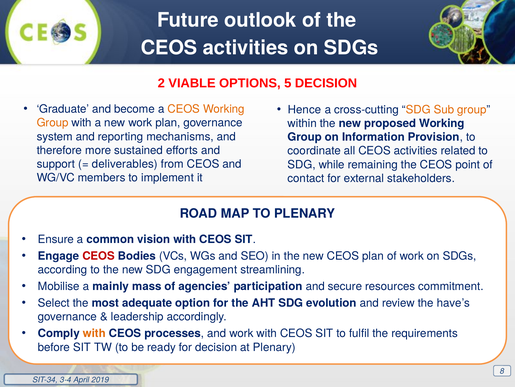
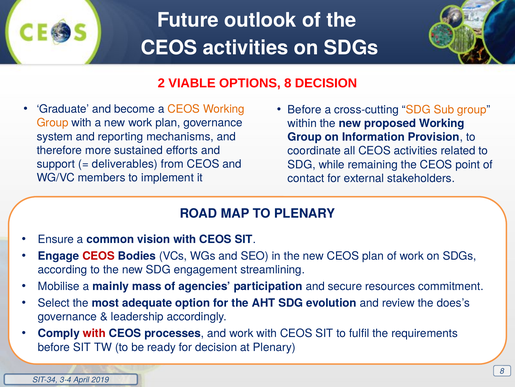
OPTIONS 5: 5 -> 8
Hence at (305, 109): Hence -> Before
have’s: have’s -> does’s
with at (94, 333) colour: orange -> red
